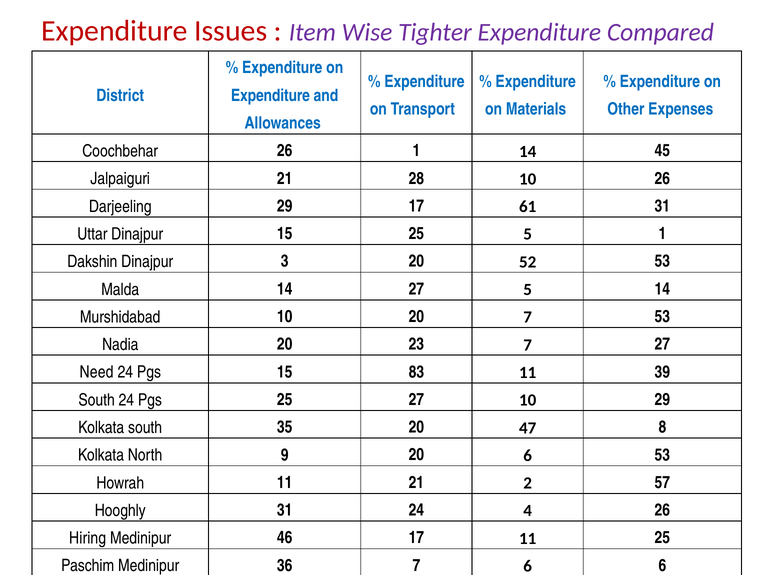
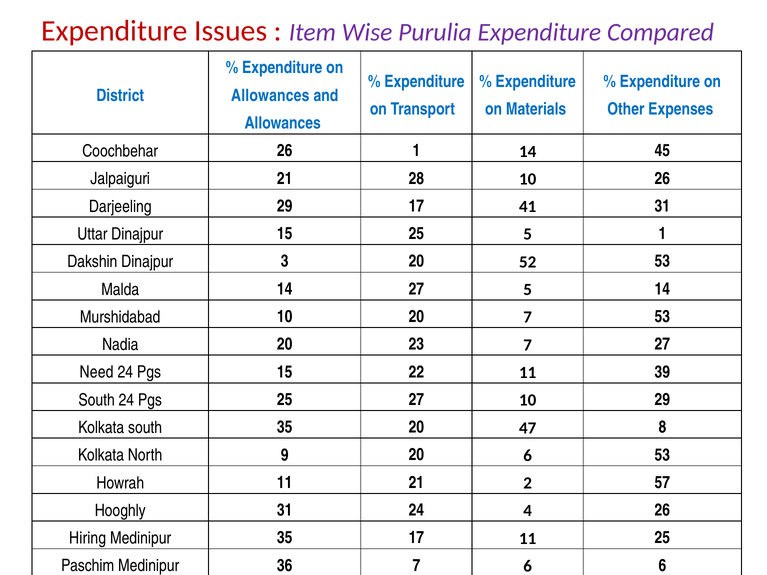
Wise Tighter: Tighter -> Purulia
Expenditure at (270, 96): Expenditure -> Allowances
61: 61 -> 41
83: 83 -> 22
Medinipur 46: 46 -> 35
